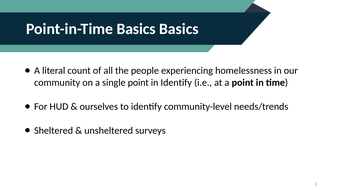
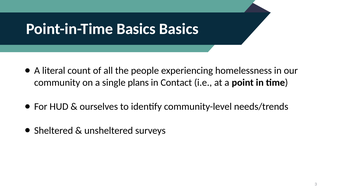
single point: point -> plans
in Identify: Identify -> Contact
